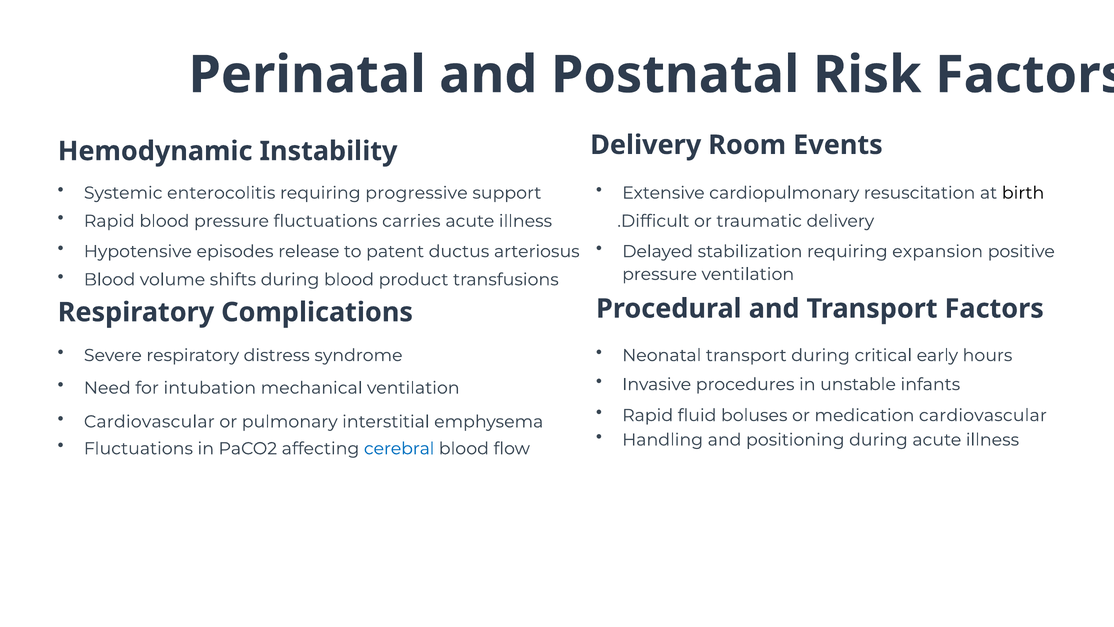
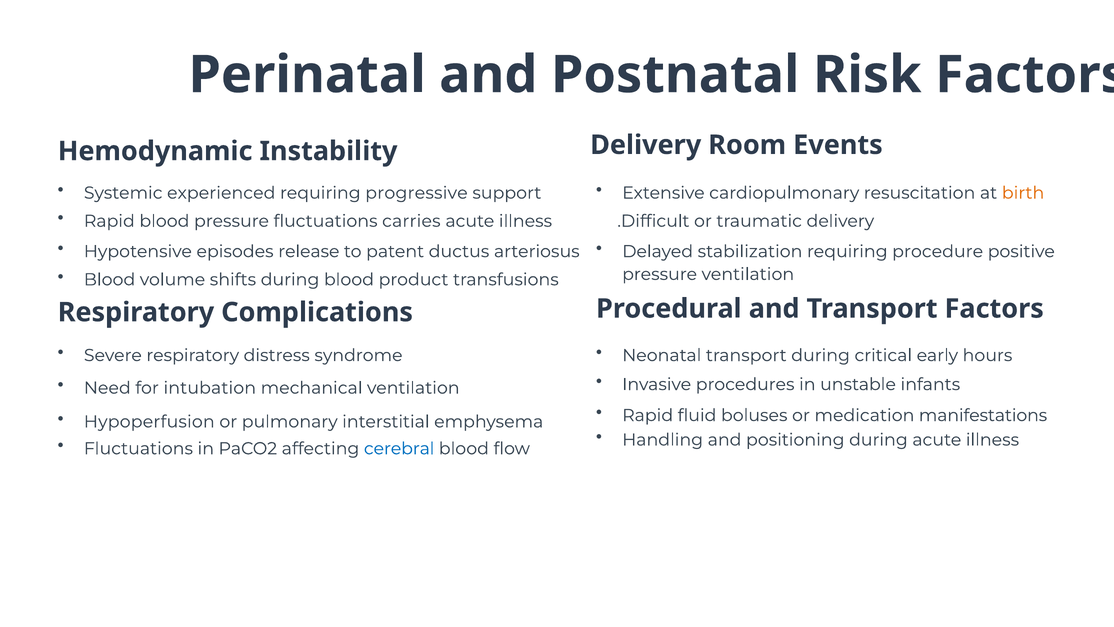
enterocolitis: enterocolitis -> experienced
birth colour: black -> orange
expansion: expansion -> procedure
medication cardiovascular: cardiovascular -> manifestations
Cardiovascular at (149, 421): Cardiovascular -> Hypoperfusion
